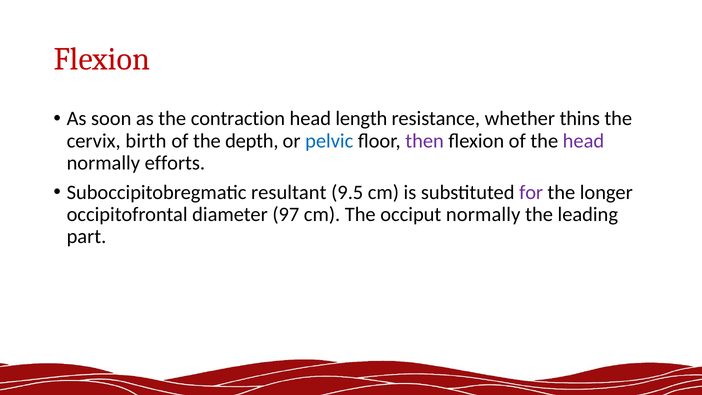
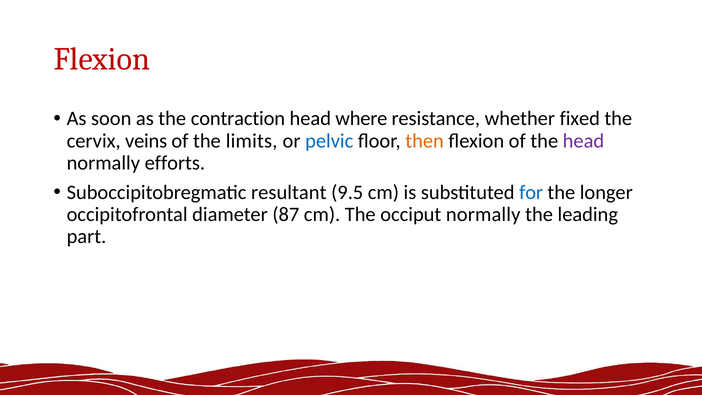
length: length -> where
thins: thins -> fixed
birth: birth -> veins
depth: depth -> limits
then colour: purple -> orange
for colour: purple -> blue
97: 97 -> 87
